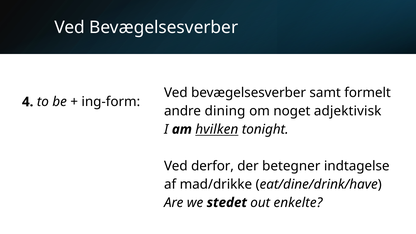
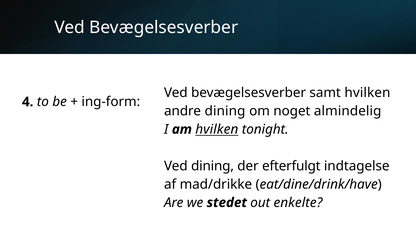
samt formelt: formelt -> hvilken
adjektivisk: adjektivisk -> almindelig
Ved derfor: derfor -> dining
betegner: betegner -> efterfulgt
